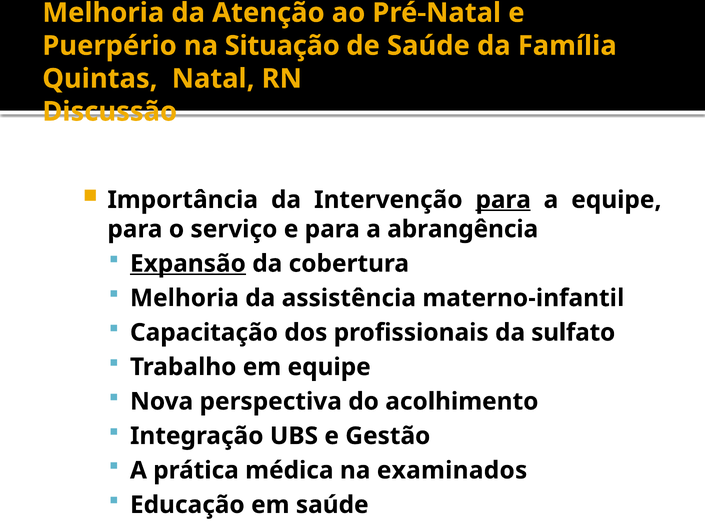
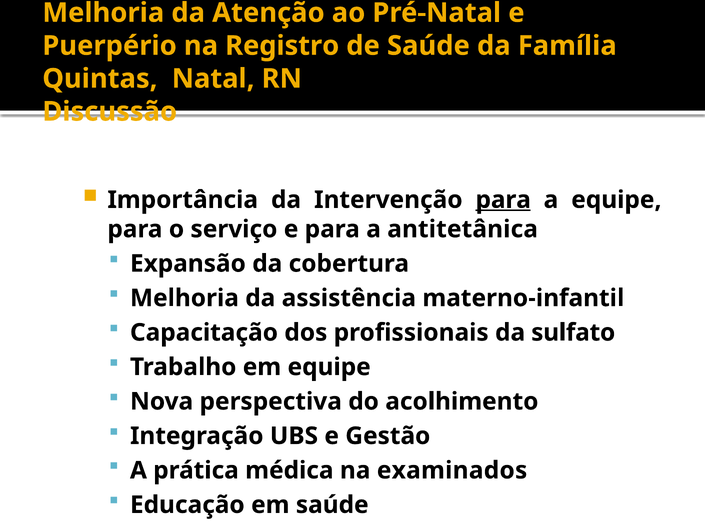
Situação: Situação -> Registro
abrangência: abrangência -> antitetânica
Expansão underline: present -> none
